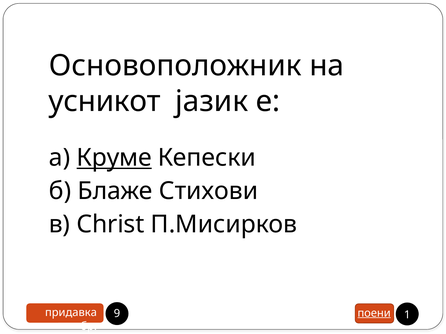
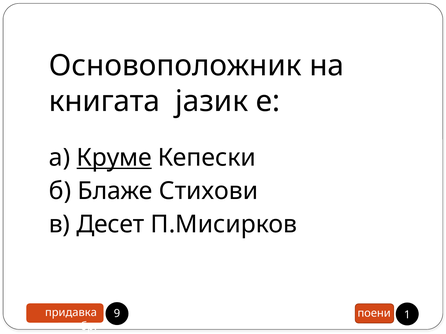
усникот: усникот -> книгата
Christ: Christ -> Десет
поени underline: present -> none
